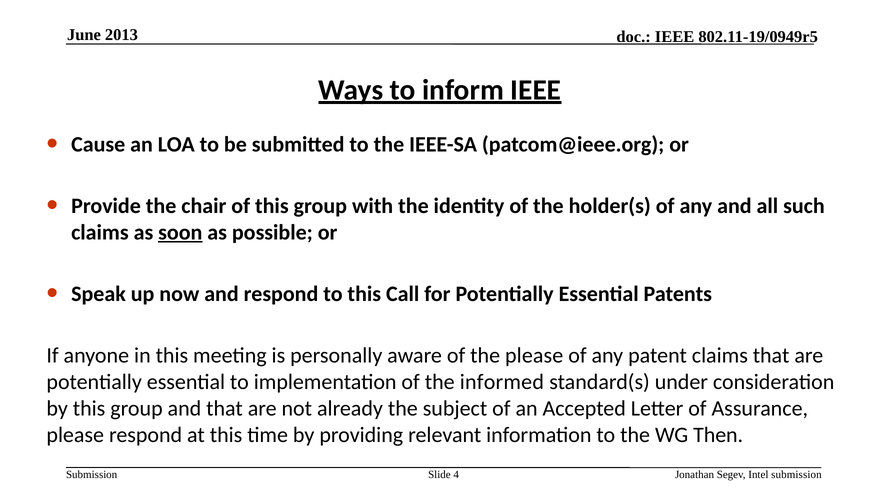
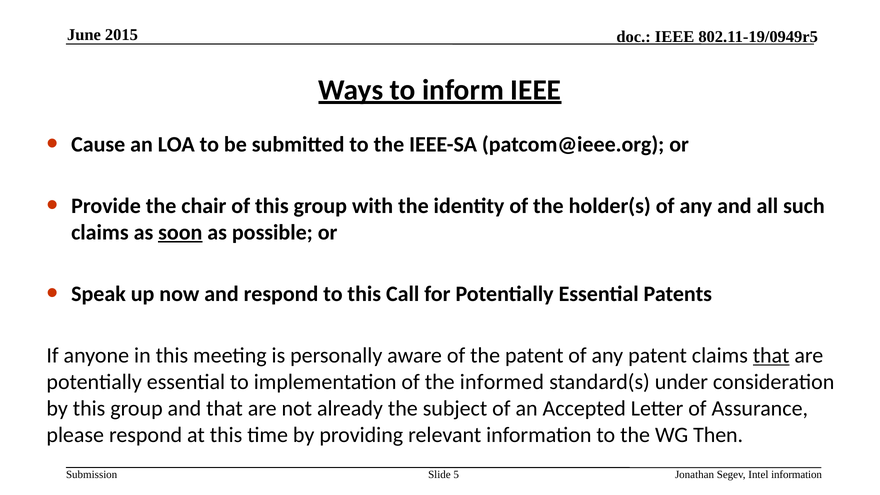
2013: 2013 -> 2015
the please: please -> patent
that at (771, 356) underline: none -> present
4: 4 -> 5
Intel submission: submission -> information
